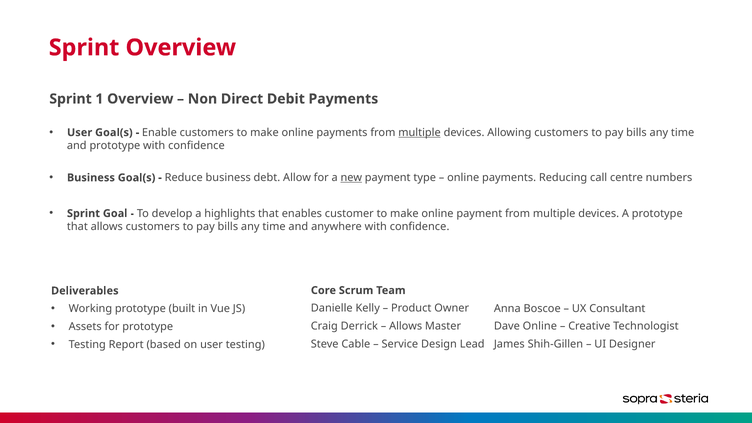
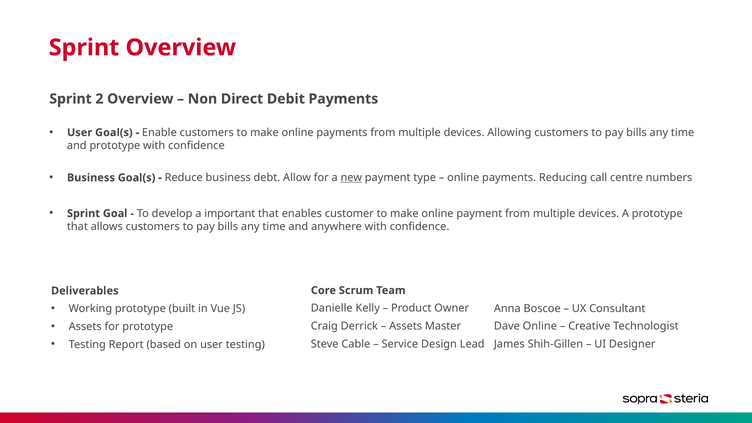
1: 1 -> 2
multiple at (420, 133) underline: present -> none
highlights: highlights -> important
Allows at (406, 326): Allows -> Assets
